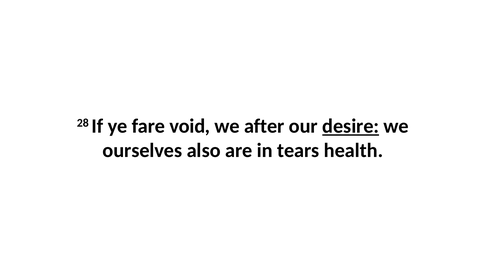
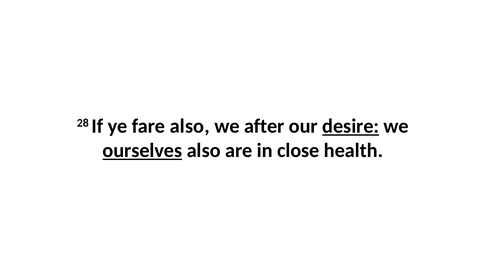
fare void: void -> also
ourselves underline: none -> present
tears: tears -> close
